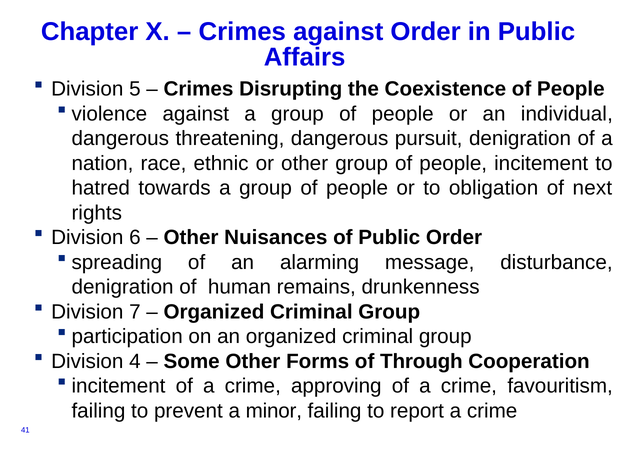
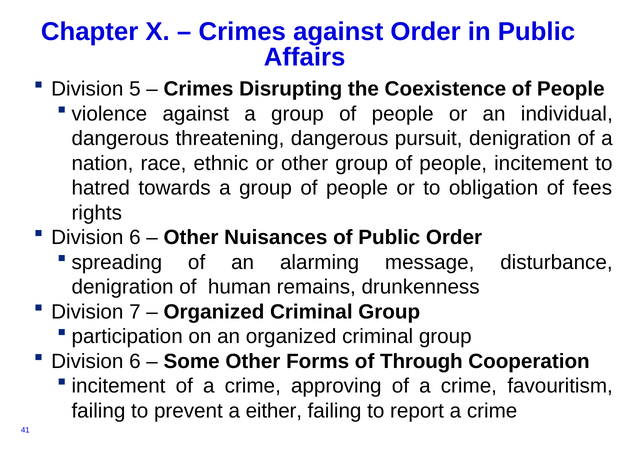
next: next -> fees
4 at (135, 361): 4 -> 6
minor: minor -> either
